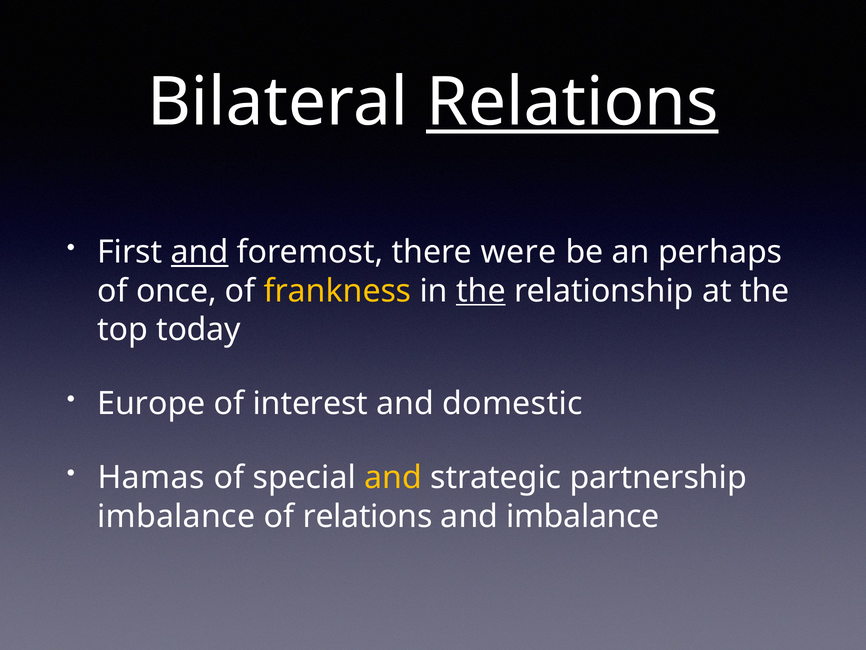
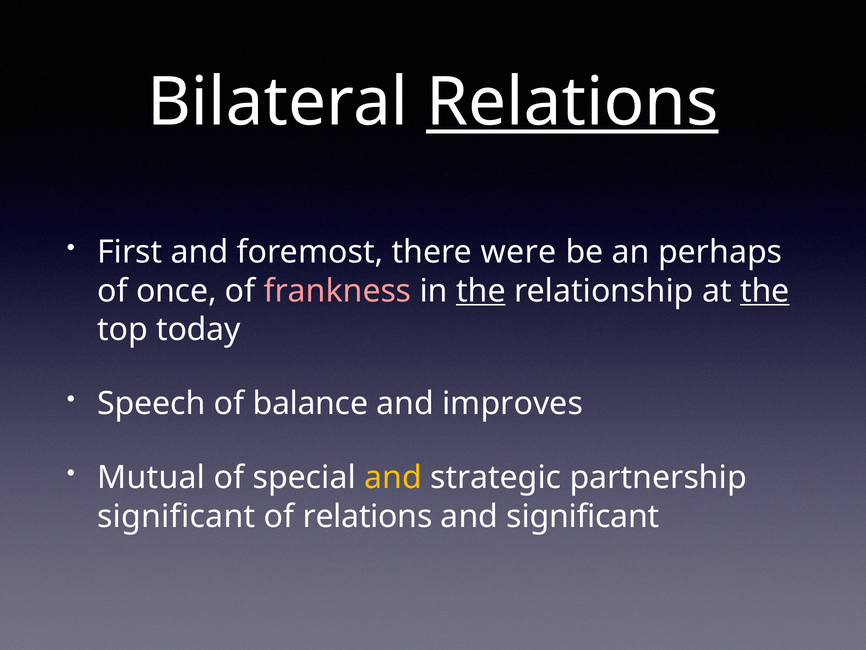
and at (200, 252) underline: present -> none
frankness colour: yellow -> pink
the at (765, 291) underline: none -> present
Europe: Europe -> Speech
interest: interest -> balance
domestic: domestic -> improves
Hamas: Hamas -> Mutual
imbalance at (176, 516): imbalance -> significant
and imbalance: imbalance -> significant
